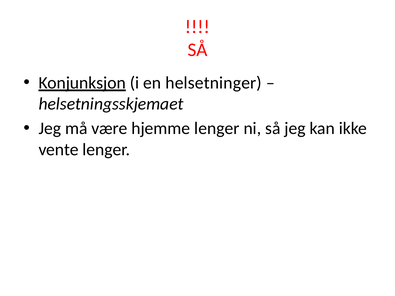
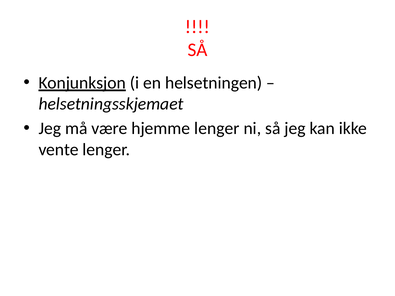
helsetninger: helsetninger -> helsetningen
